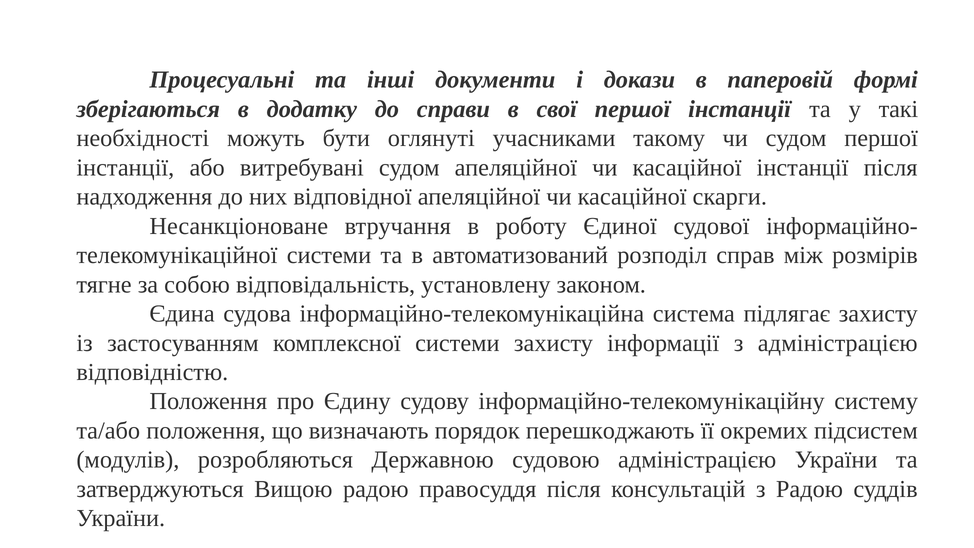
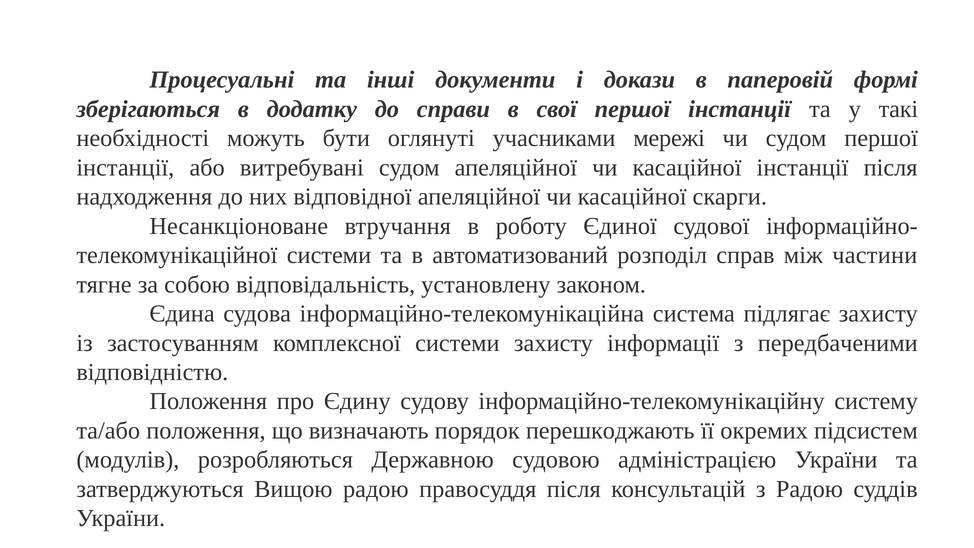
такому: такому -> мережі
розмірів: розмірів -> частини
з адміністрацією: адміністрацією -> передбаченими
